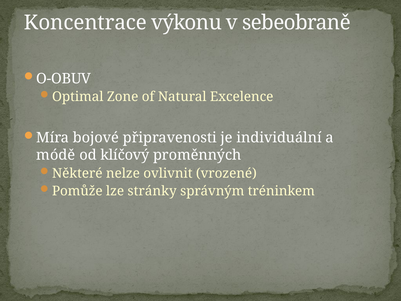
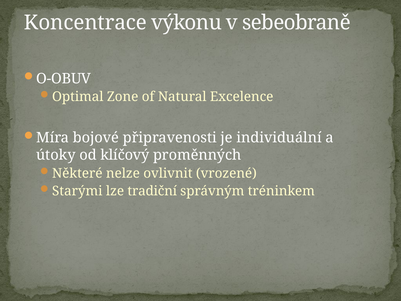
módě: módě -> útoky
Pomůže: Pomůže -> Starými
stránky: stránky -> tradiční
